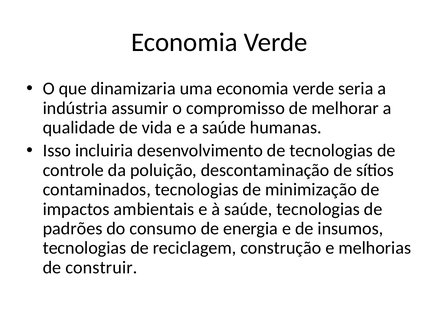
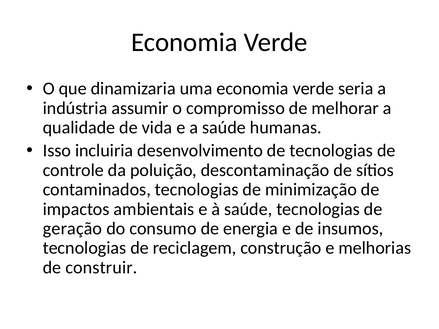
padrões: padrões -> geração
